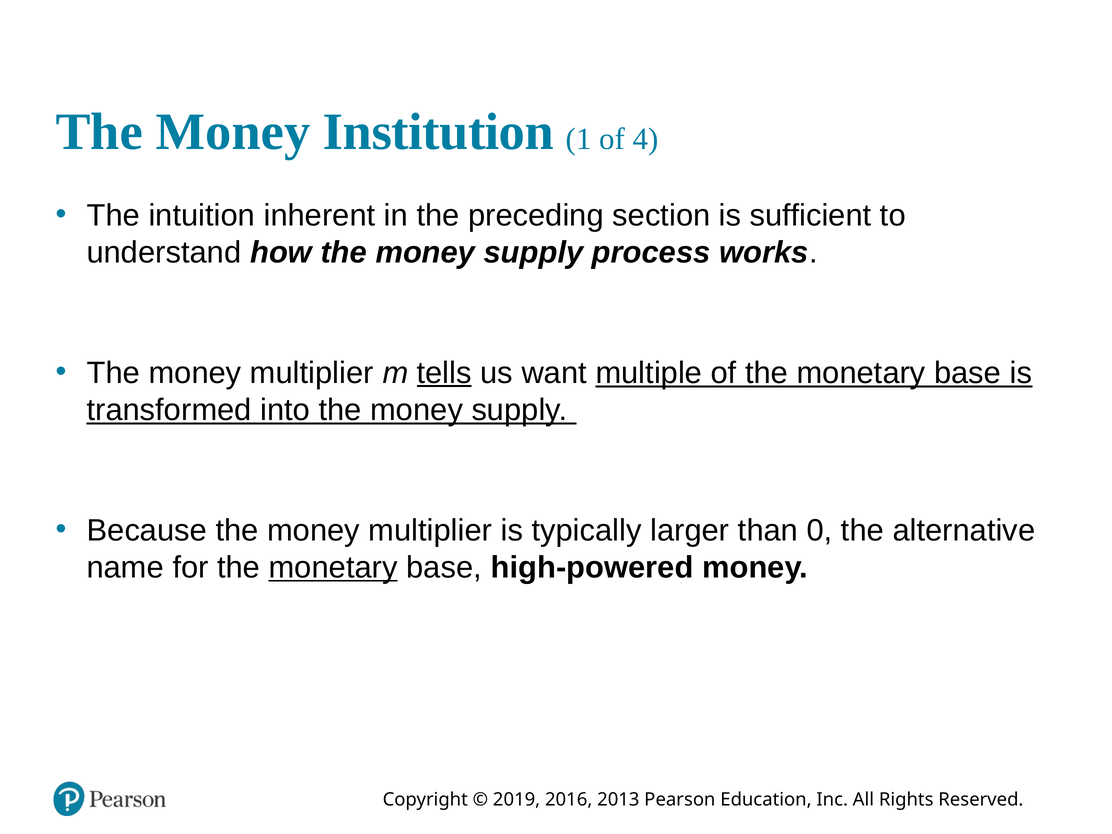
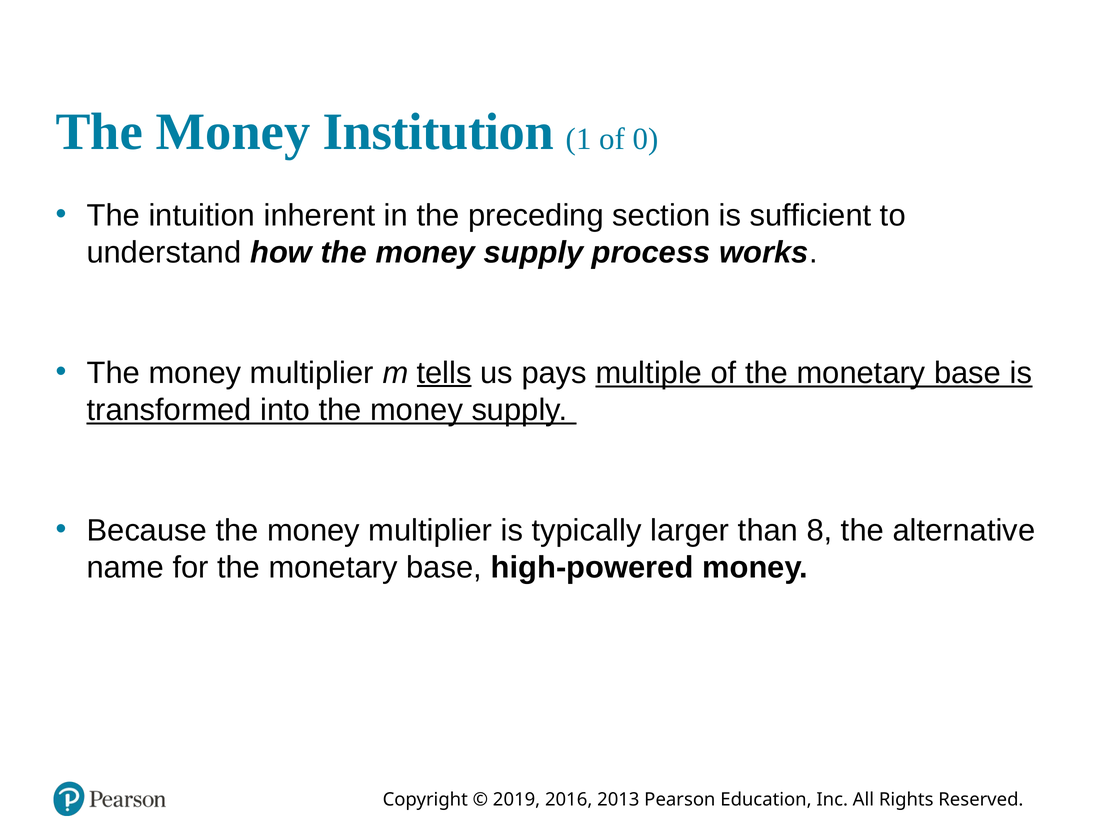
4: 4 -> 0
want: want -> pays
0: 0 -> 8
monetary at (333, 568) underline: present -> none
